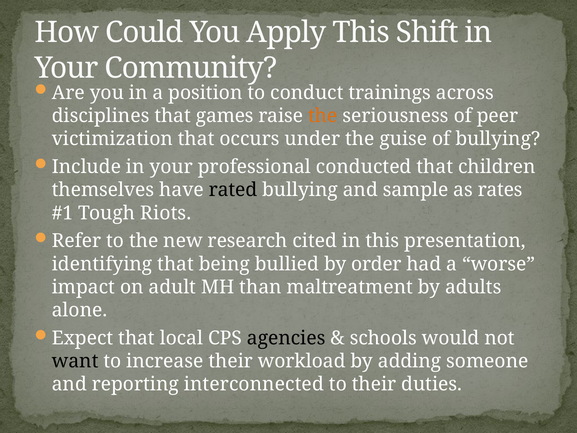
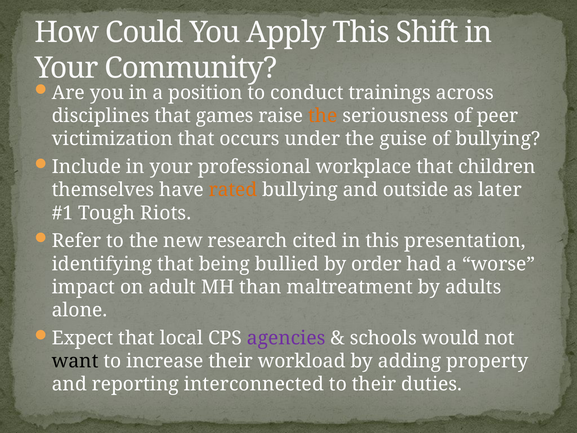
conducted: conducted -> workplace
rated colour: black -> orange
sample: sample -> outside
rates: rates -> later
agencies colour: black -> purple
someone: someone -> property
